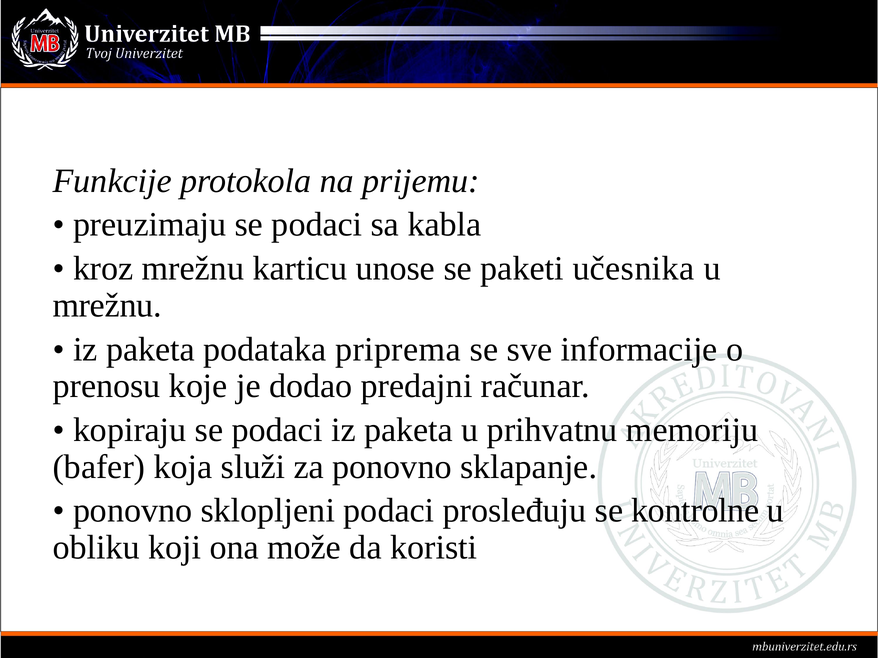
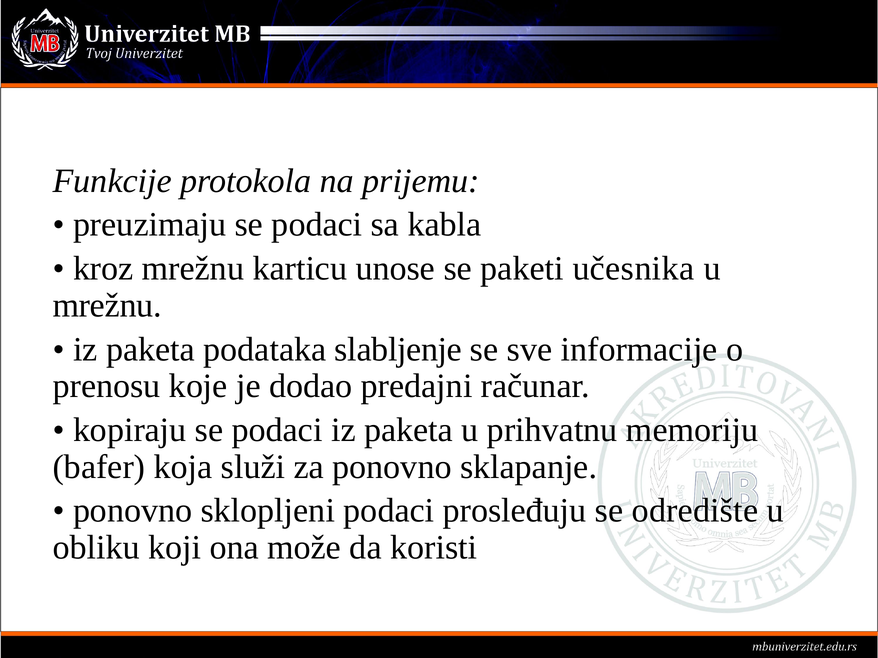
priprema: priprema -> slabljenje
kontrolne: kontrolne -> odredište
